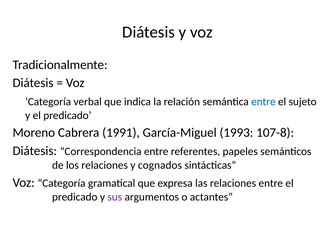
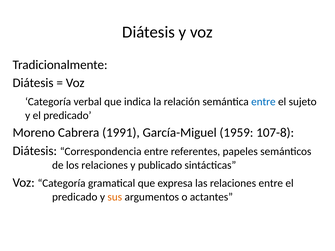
1993: 1993 -> 1959
cognados: cognados -> publicado
sus colour: purple -> orange
